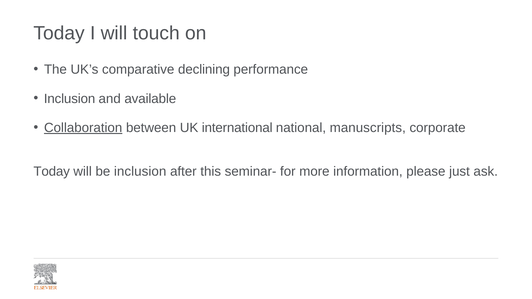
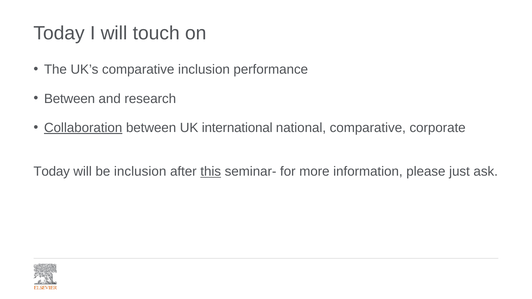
comparative declining: declining -> inclusion
Inclusion at (70, 99): Inclusion -> Between
available: available -> research
national manuscripts: manuscripts -> comparative
this underline: none -> present
